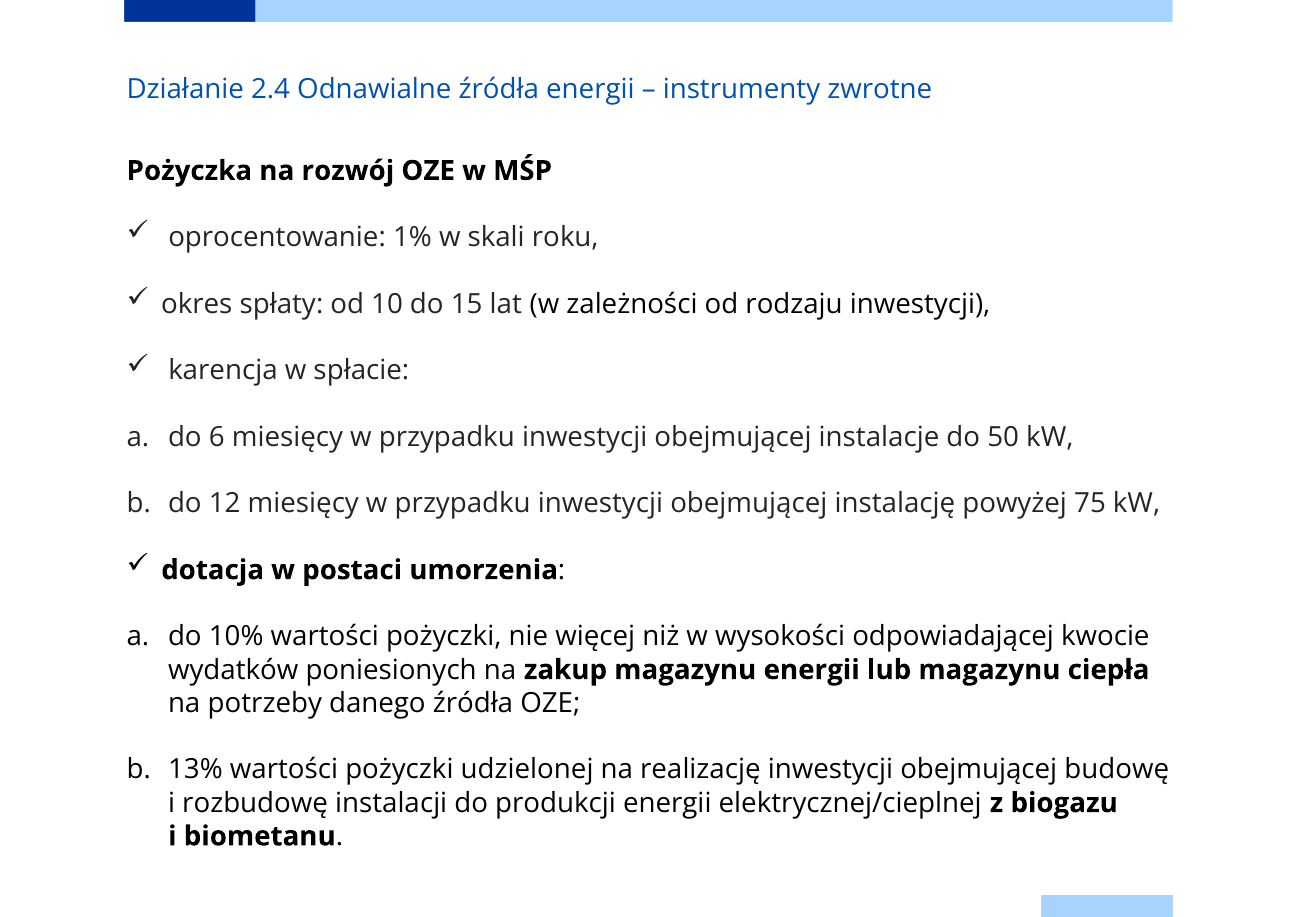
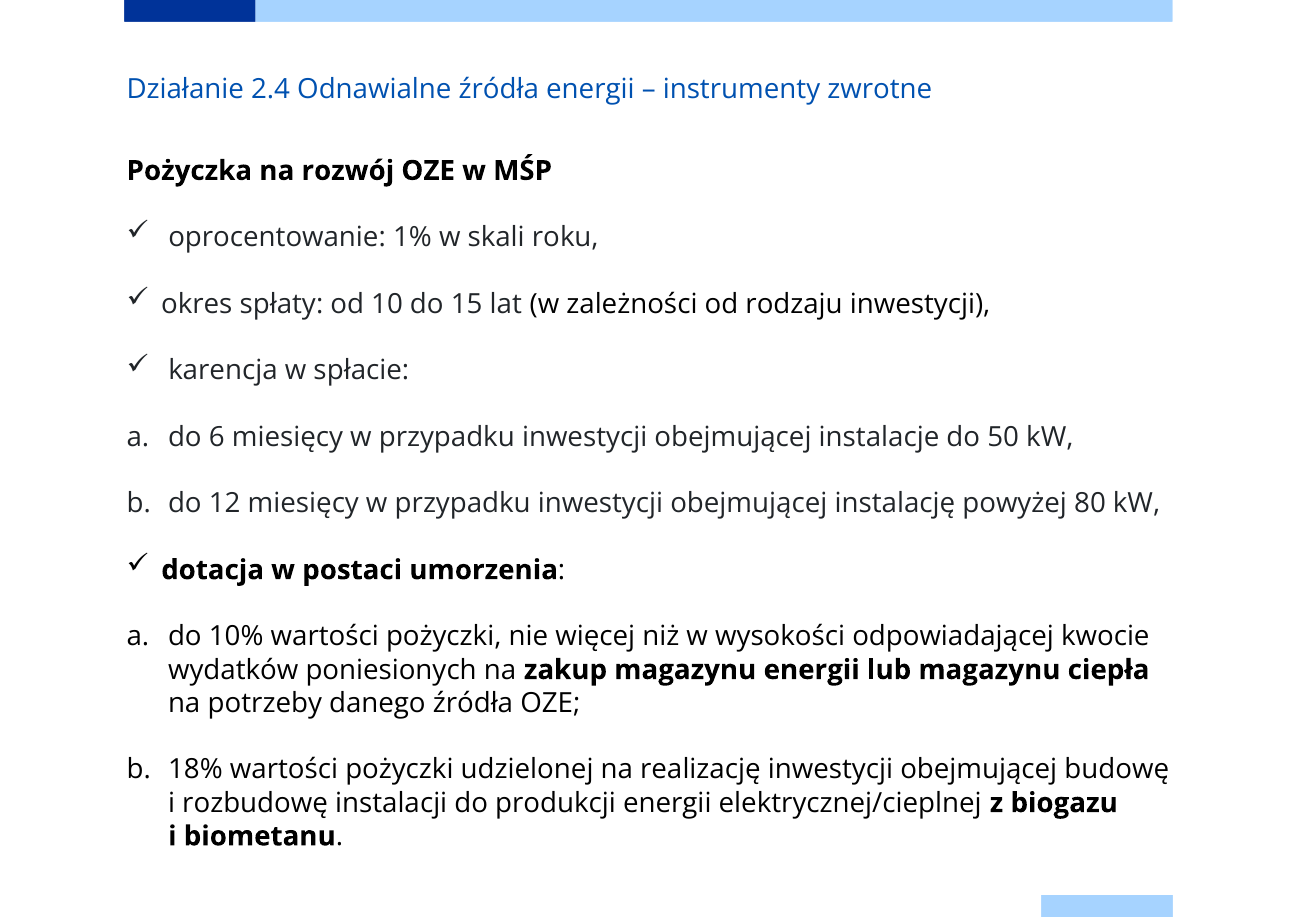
75: 75 -> 80
13%: 13% -> 18%
